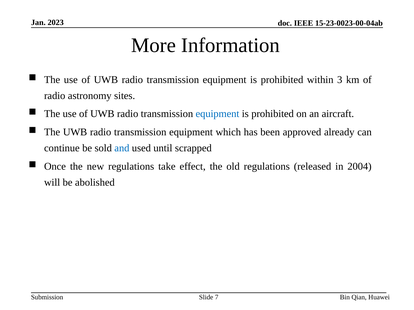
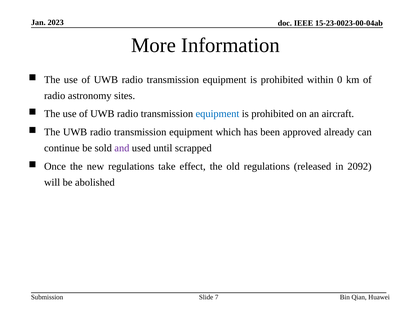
3: 3 -> 0
and colour: blue -> purple
2004: 2004 -> 2092
